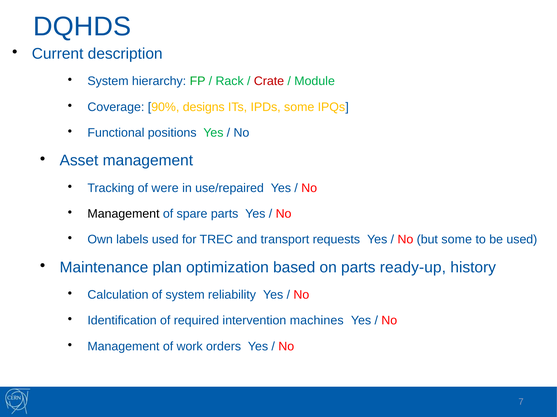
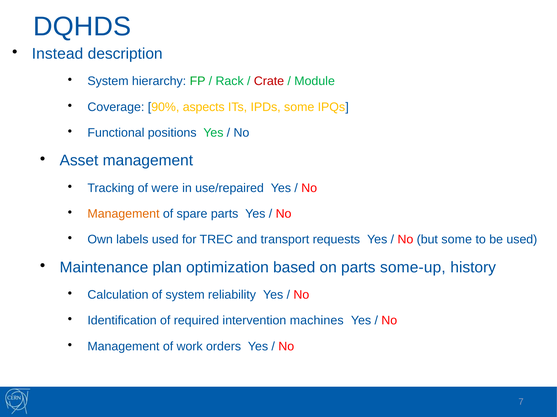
Current: Current -> Instead
designs: designs -> aspects
Management at (124, 214) colour: black -> orange
ready-up: ready-up -> some-up
